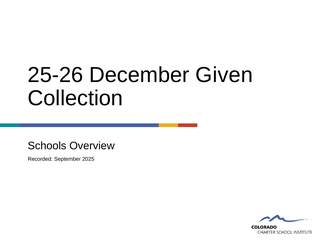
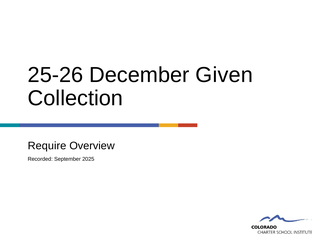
Schools: Schools -> Require
